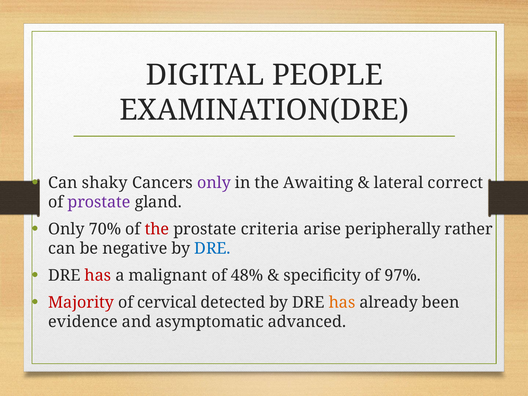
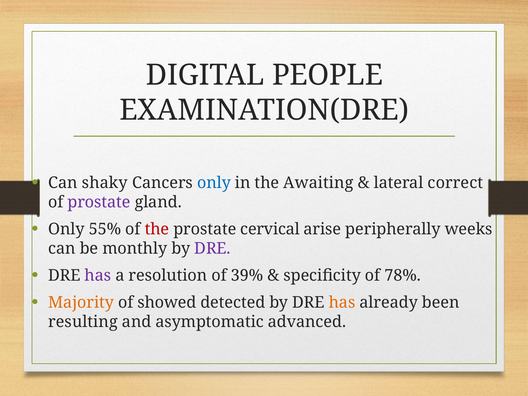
only at (214, 183) colour: purple -> blue
70%: 70% -> 55%
criteria: criteria -> cervical
rather: rather -> weeks
negative: negative -> monthly
DRE at (212, 249) colour: blue -> purple
has at (98, 276) colour: red -> purple
malignant: malignant -> resolution
48%: 48% -> 39%
97%: 97% -> 78%
Majority colour: red -> orange
cervical: cervical -> showed
evidence: evidence -> resulting
